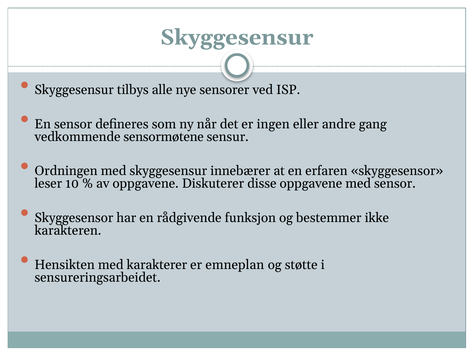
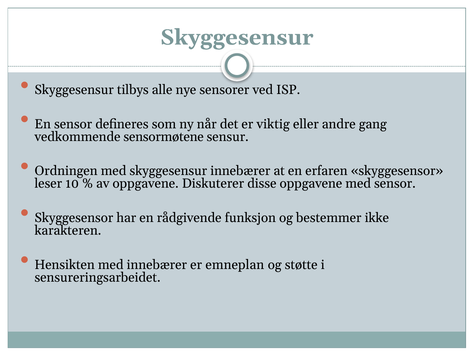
ingen: ingen -> viktig
med karakterer: karakterer -> innebærer
